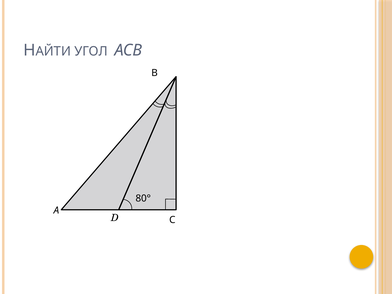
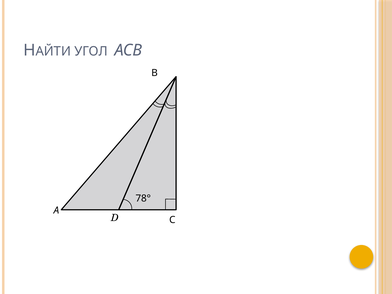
80°: 80° -> 78°
